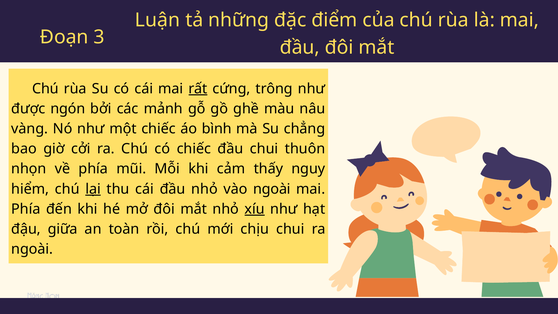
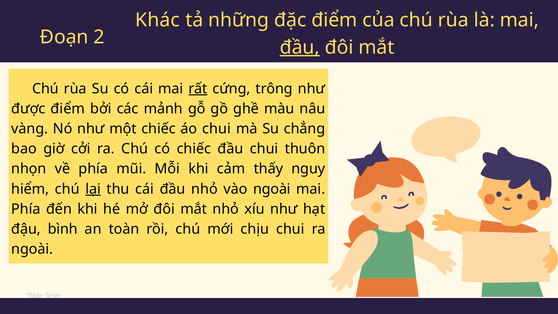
Luận: Luận -> Khác
3: 3 -> 2
đầu at (300, 47) underline: none -> present
được ngón: ngón -> điểm
áo bình: bình -> chui
xíu underline: present -> none
giữa: giữa -> bình
